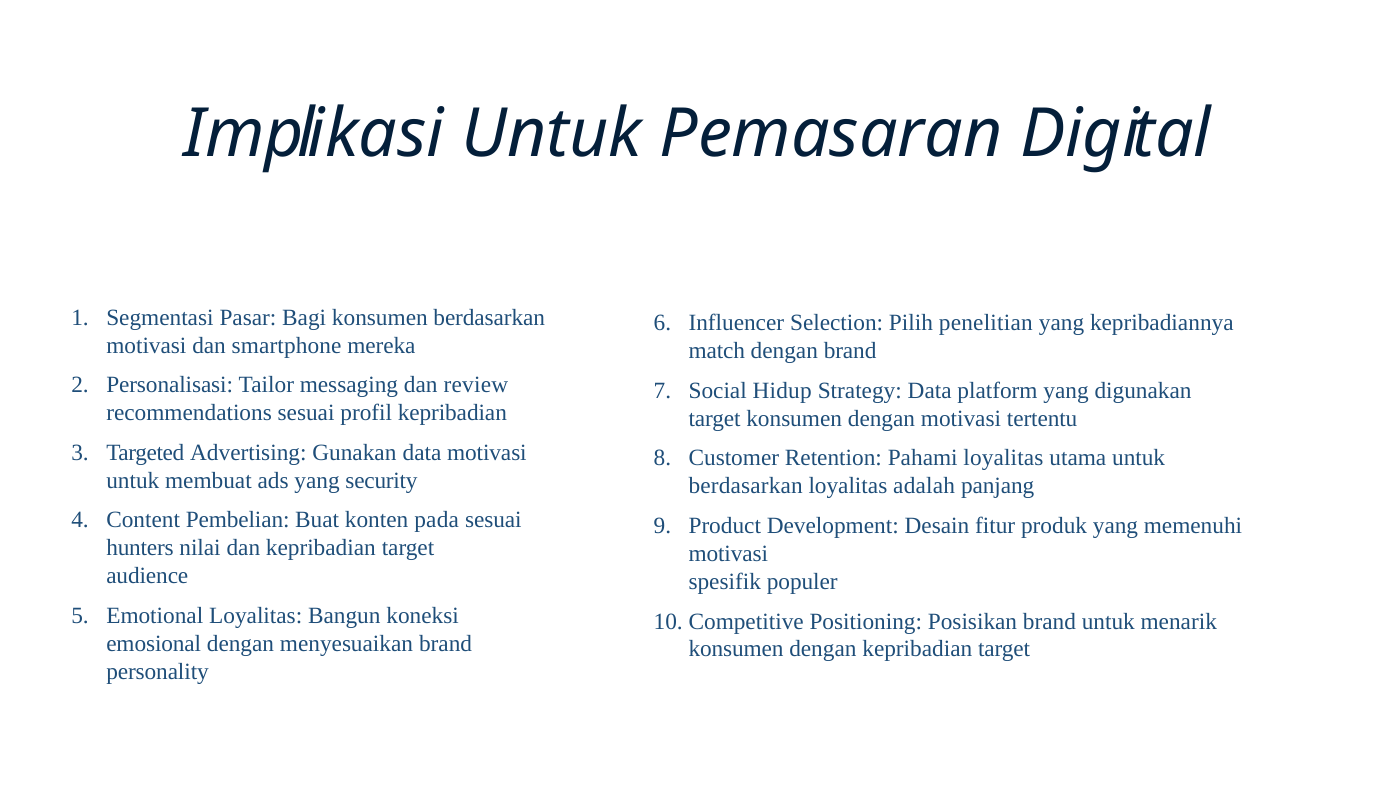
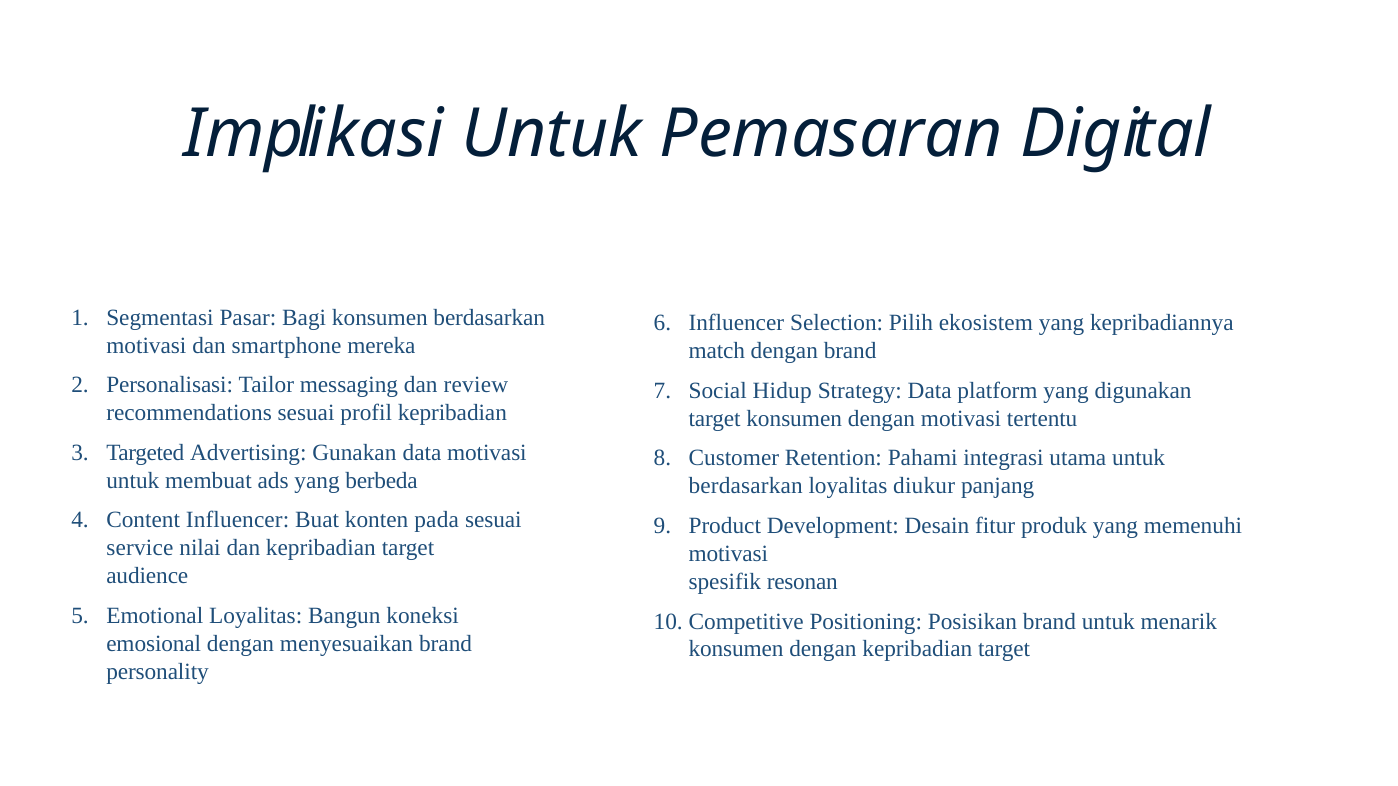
penelitian: penelitian -> ekosistem
Pahami loyalitas: loyalitas -> integrasi
security: security -> berbeda
adalah: adalah -> diukur
Content Pembelian: Pembelian -> Influencer
hunters: hunters -> service
populer: populer -> resonan
